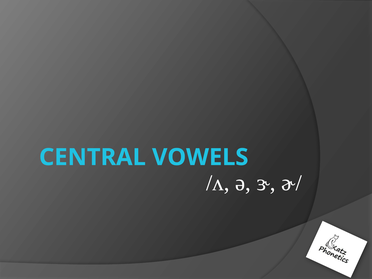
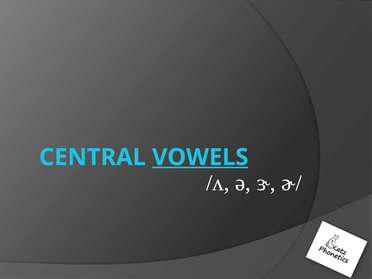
VOWELS underline: none -> present
